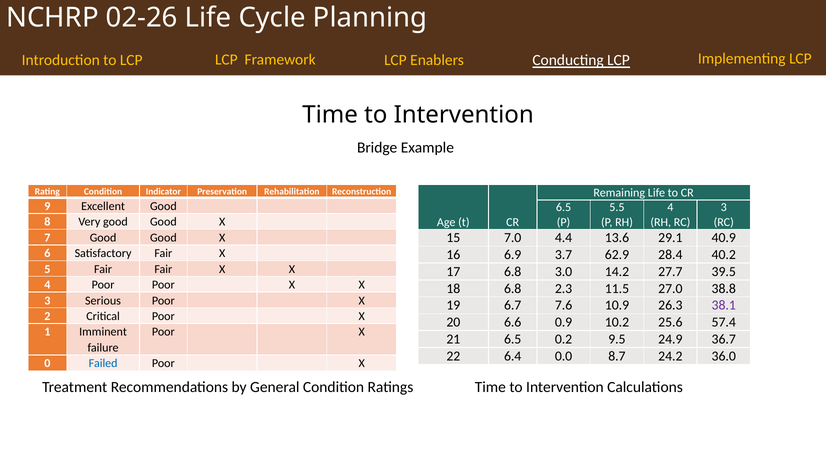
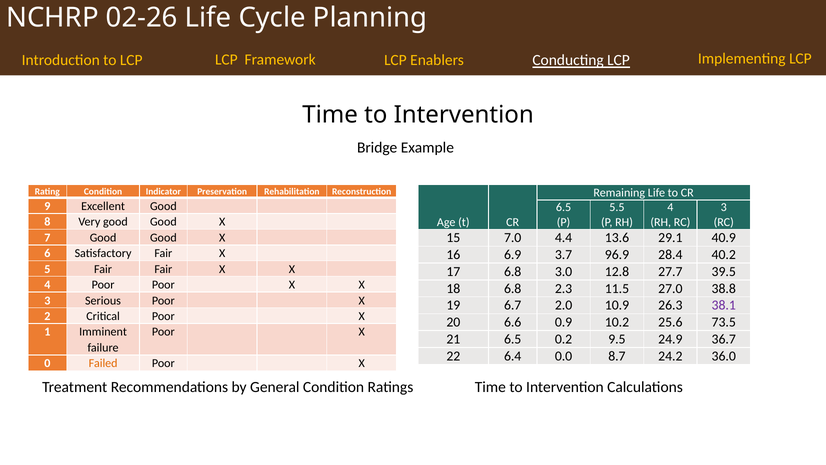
62.9: 62.9 -> 96.9
14.2: 14.2 -> 12.8
7.6: 7.6 -> 2.0
57.4: 57.4 -> 73.5
Failed colour: blue -> orange
